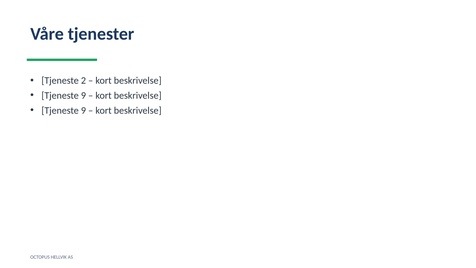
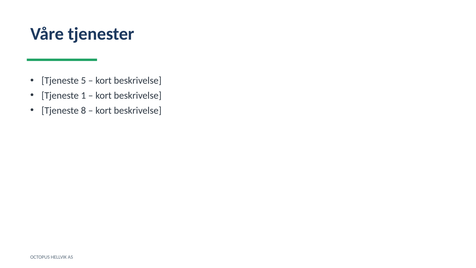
2: 2 -> 5
9 at (83, 96): 9 -> 1
9 at (83, 110): 9 -> 8
